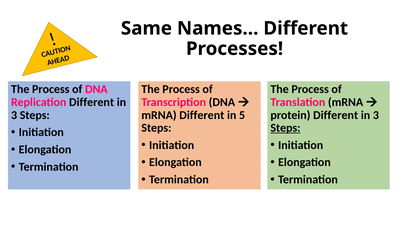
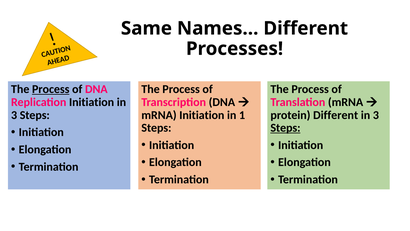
Process at (51, 89) underline: none -> present
Replication Different: Different -> Initiation
mRNA Different: Different -> Initiation
5: 5 -> 1
